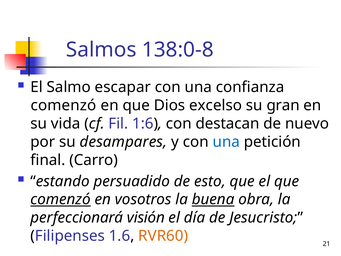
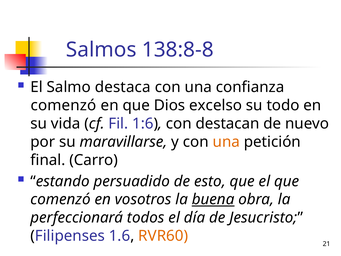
138:0-8: 138:0-8 -> 138:8-8
escapar: escapar -> destaca
gran: gran -> todo
desampares: desampares -> maravillarse
una at (226, 142) colour: blue -> orange
comenzó at (61, 199) underline: present -> none
visión: visión -> todos
